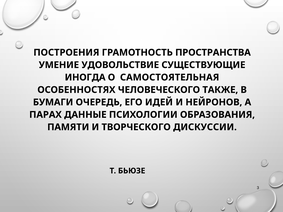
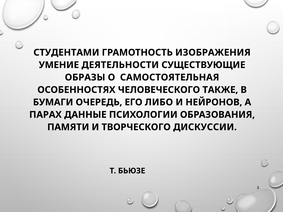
ПОСТРОЕНИЯ: ПОСТРОЕНИЯ -> СТУДЕНТАМИ
ПРОСТРАНСТВА: ПРОСТРАНСТВА -> ИЗОБРАЖЕНИЯ
УДОВОЛЬСТВИЕ: УДОВОЛЬСТВИЕ -> ДЕЯТЕЛЬНОСТИ
ИНОГДА: ИНОГДА -> ОБРАЗЫ
ИДЕЙ: ИДЕЙ -> ЛИБО
